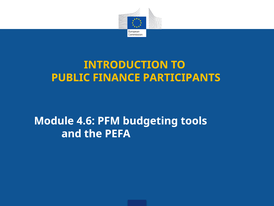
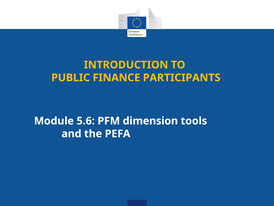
4.6: 4.6 -> 5.6
budgeting: budgeting -> dimension
